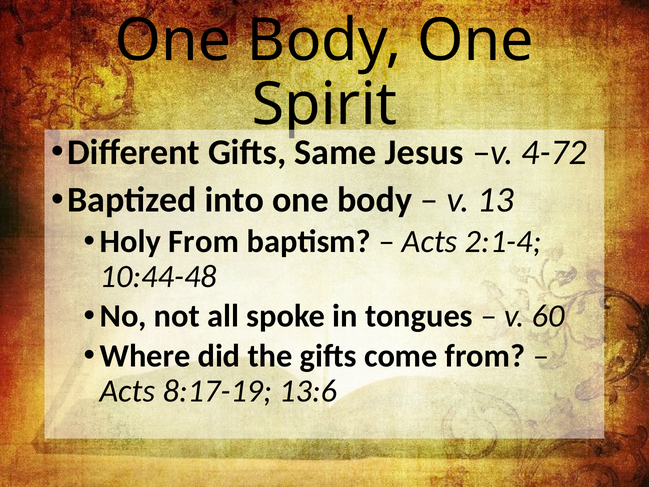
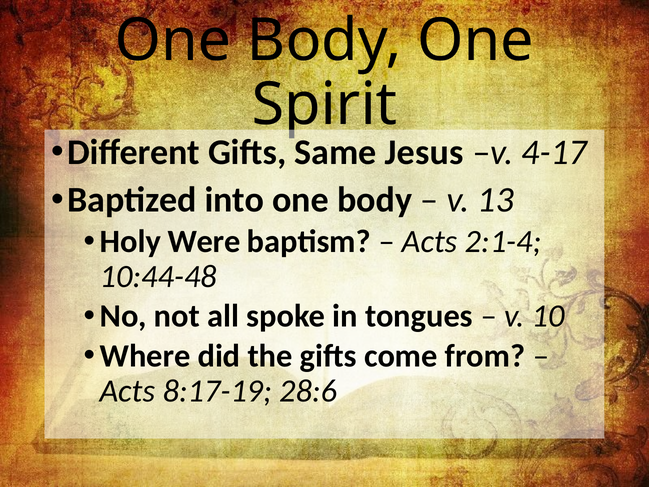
4-72: 4-72 -> 4-17
Holy From: From -> Were
60: 60 -> 10
13:6: 13:6 -> 28:6
